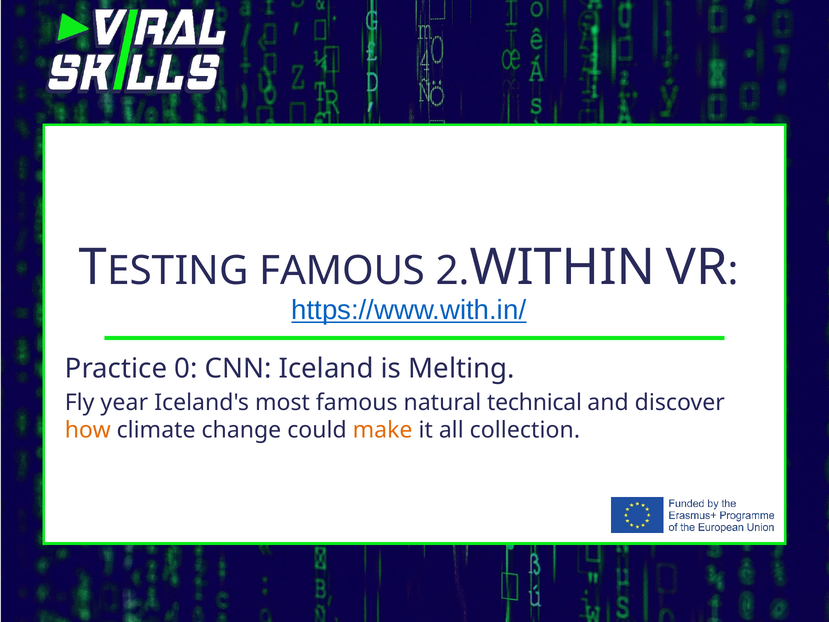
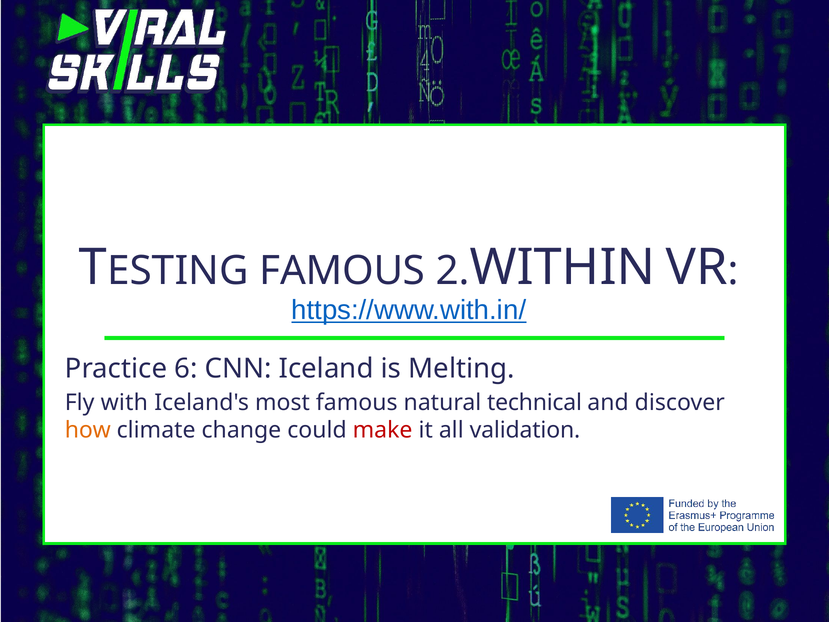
0: 0 -> 6
year: year -> with
make colour: orange -> red
collection: collection -> validation
